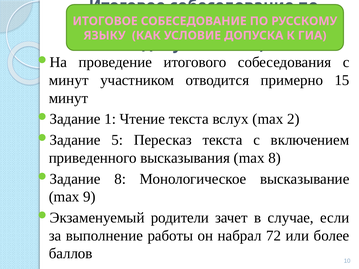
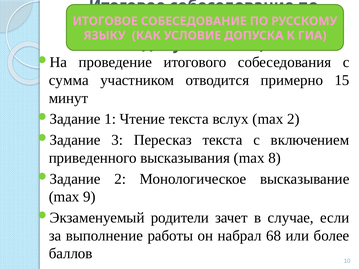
минут at (69, 80): минут -> сумма
5: 5 -> 3
8 at (120, 179): 8 -> 2
72: 72 -> 68
